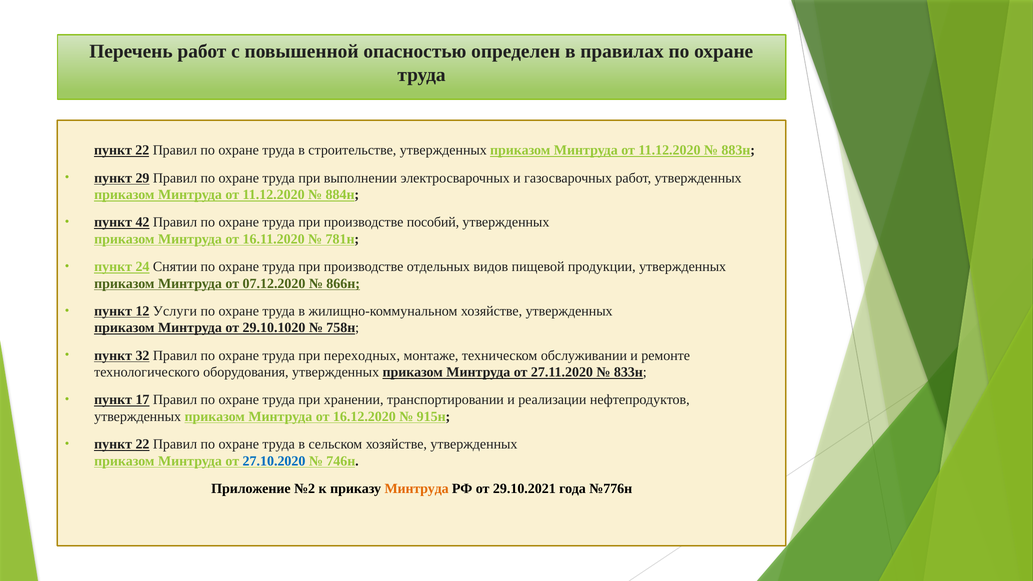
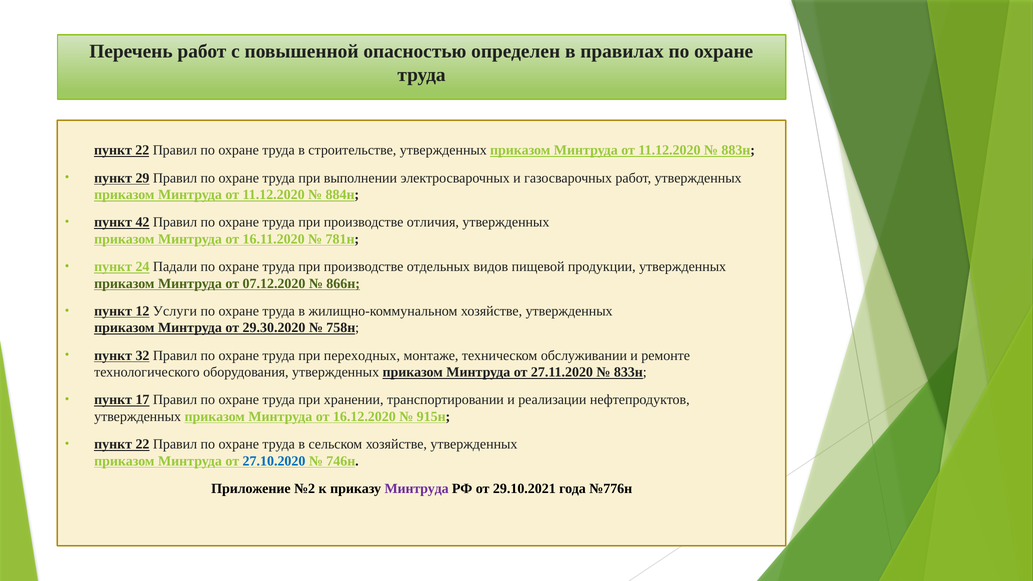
пособий: пособий -> отличия
Снятии: Снятии -> Падали
29.10.1020: 29.10.1020 -> 29.30.2020
Минтруда at (417, 489) colour: orange -> purple
